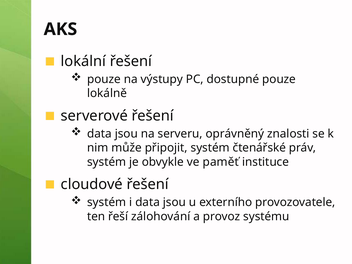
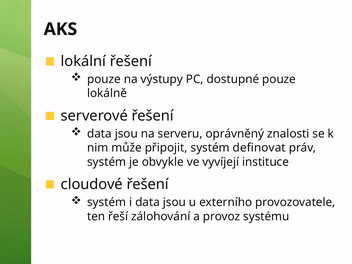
čtenářské: čtenářské -> definovat
paměť: paměť -> vyvíjejí
